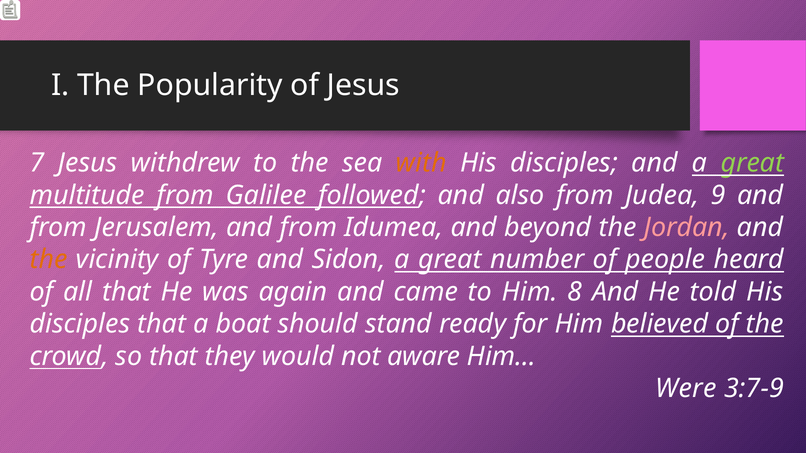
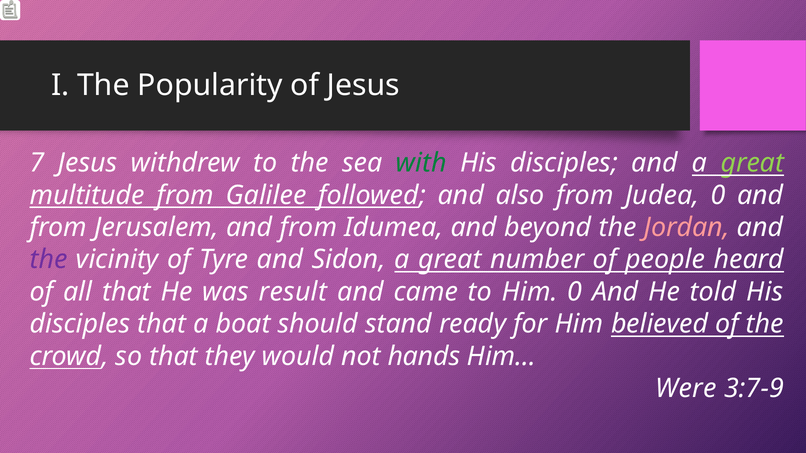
with colour: orange -> green
Judea 9: 9 -> 0
the at (49, 260) colour: orange -> purple
again: again -> result
Him 8: 8 -> 0
aware: aware -> hands
